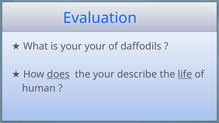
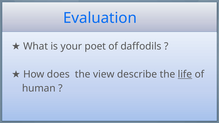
your your: your -> poet
does underline: present -> none
the your: your -> view
